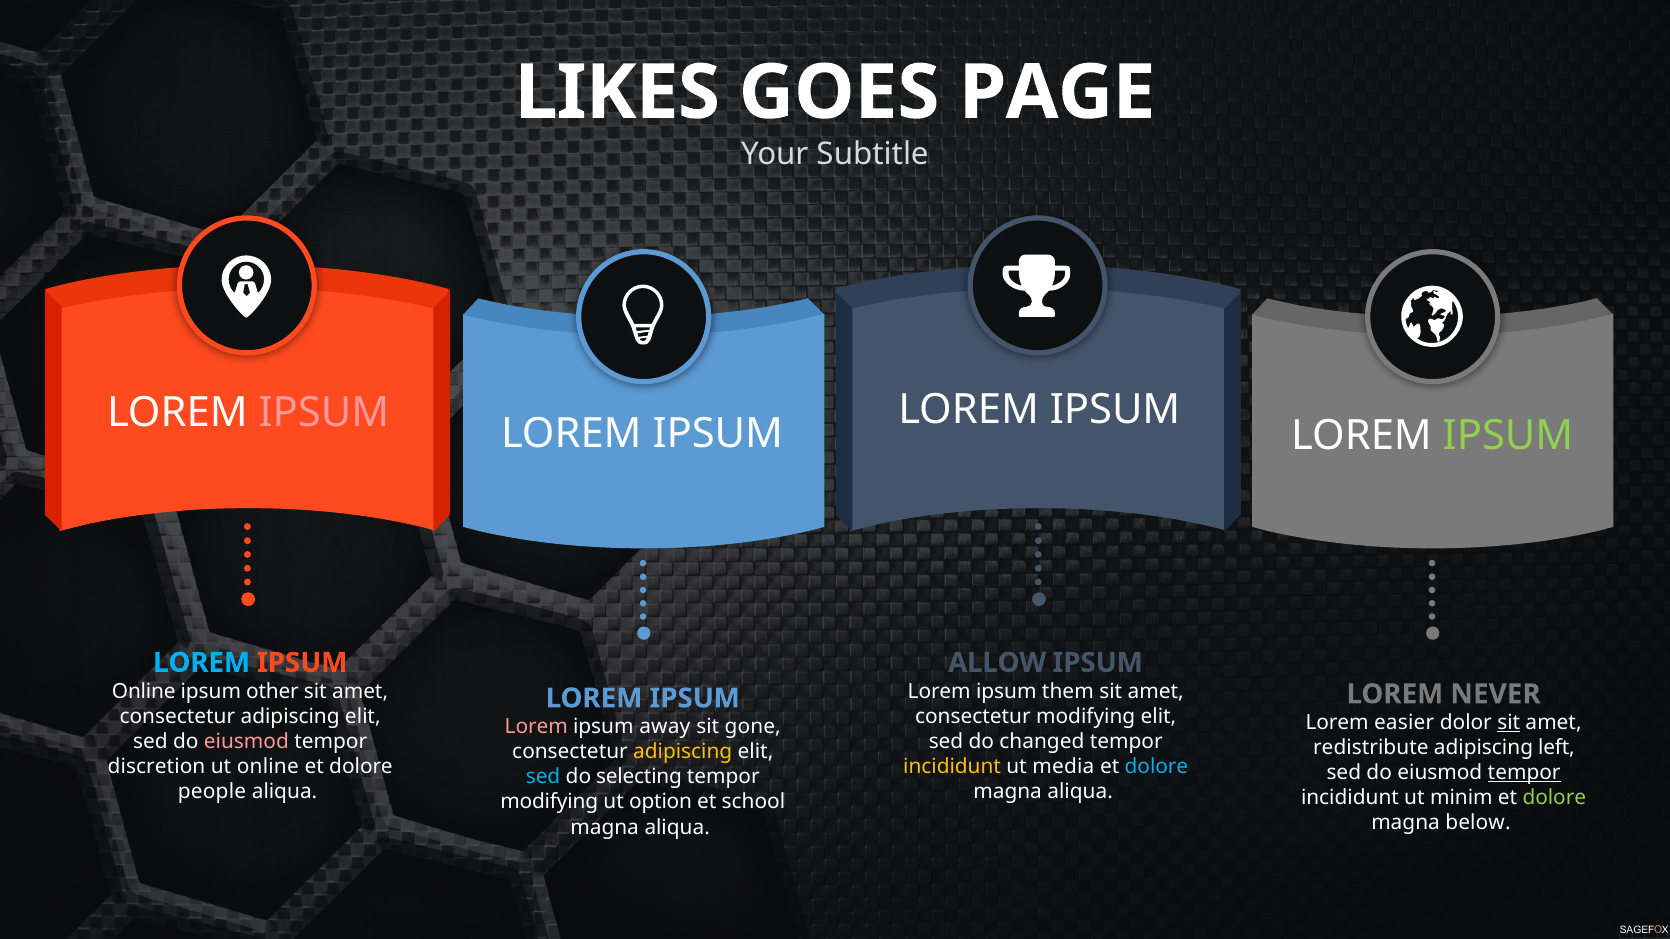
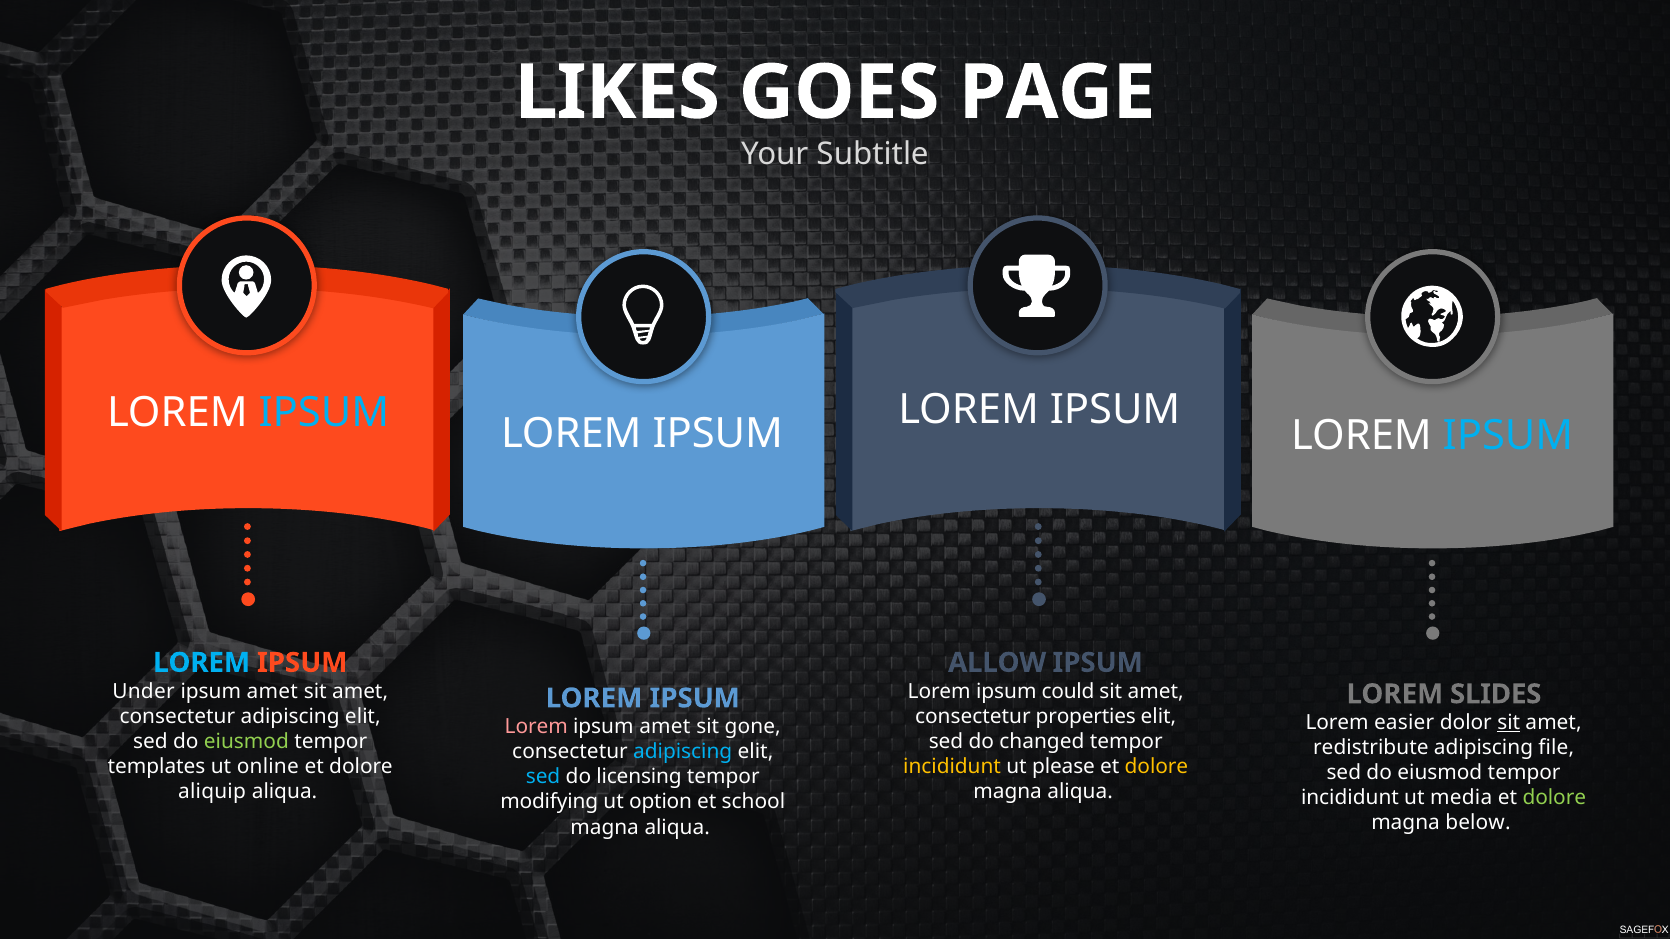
IPSUM at (324, 413) colour: pink -> light blue
IPSUM at (1508, 436) colour: light green -> light blue
Online at (144, 692): Online -> Under
other at (272, 692): other -> amet
them: them -> could
NEVER: NEVER -> SLIDES
consectetur modifying: modifying -> properties
away at (665, 727): away -> amet
eiusmod at (246, 742) colour: pink -> light green
left: left -> file
adipiscing at (683, 752) colour: yellow -> light blue
discretion: discretion -> templates
media: media -> please
dolore at (1156, 767) colour: light blue -> yellow
tempor at (1524, 773) underline: present -> none
selecting: selecting -> licensing
people: people -> aliquip
minim: minim -> media
